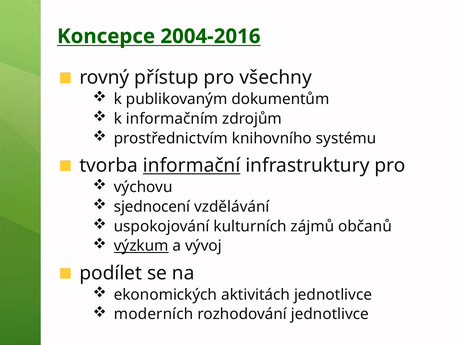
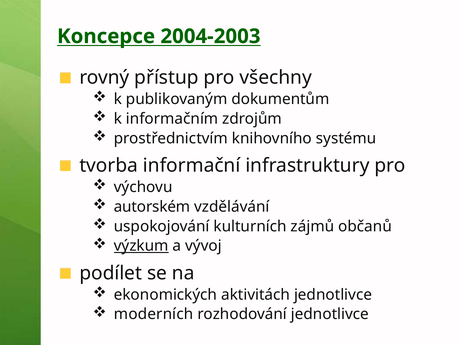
2004-2016: 2004-2016 -> 2004-2003
informační underline: present -> none
sjednocení: sjednocení -> autorském
